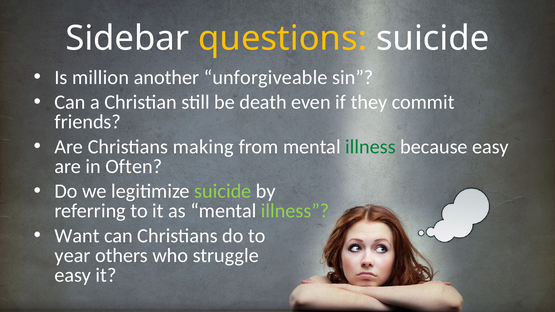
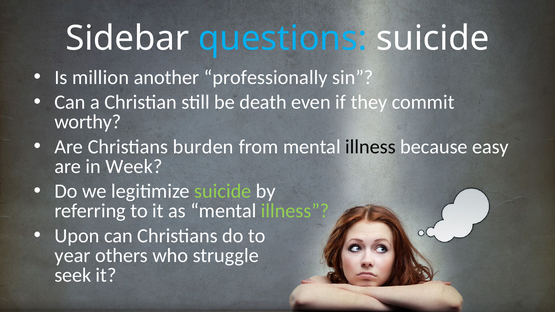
questions colour: yellow -> light blue
unforgiveable: unforgiveable -> professionally
friends: friends -> worthy
making: making -> burden
illness at (370, 147) colour: green -> black
Often: Often -> Week
Want: Want -> Upon
easy at (73, 275): easy -> seek
